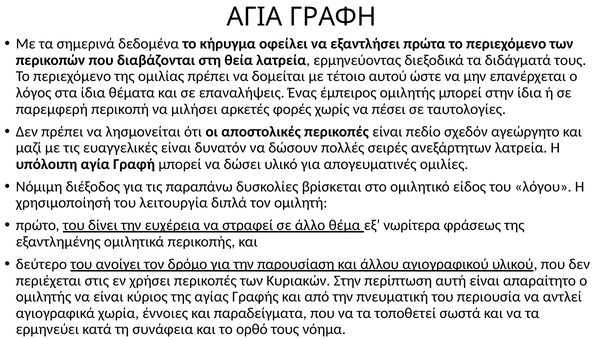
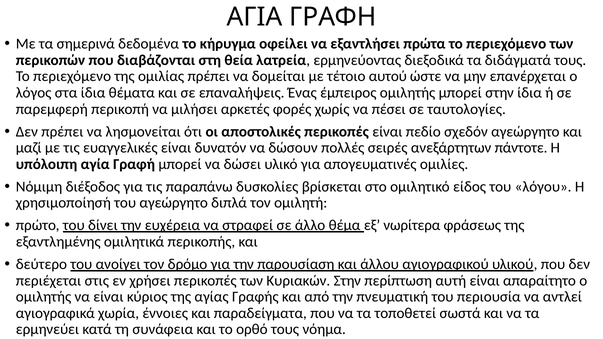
ανεξάρτητων λατρεία: λατρεία -> πάντοτε
του λειτουργία: λειτουργία -> αγεώργητο
